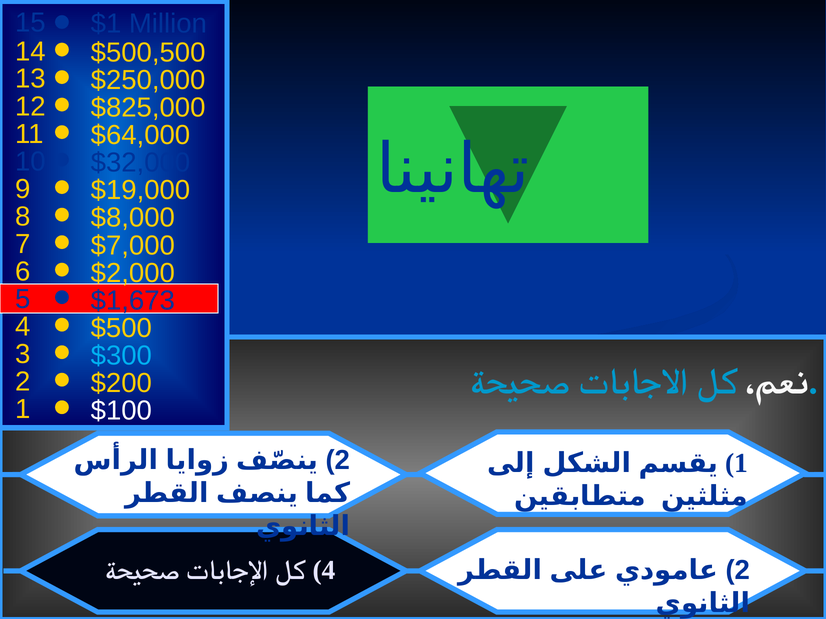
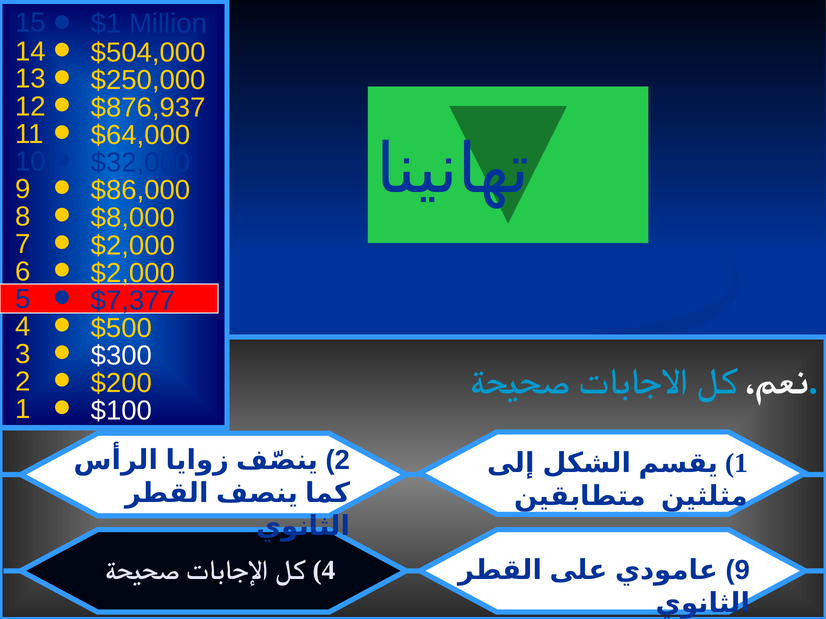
$500,500: $500,500 -> $504,000
$825,000: $825,000 -> $876,937
$19,000: $19,000 -> $86,000
$7,000 at (133, 246): $7,000 -> $2,000
$1,673: $1,673 -> $7,377
$300 colour: light blue -> white
2 at (743, 571): 2 -> 9
